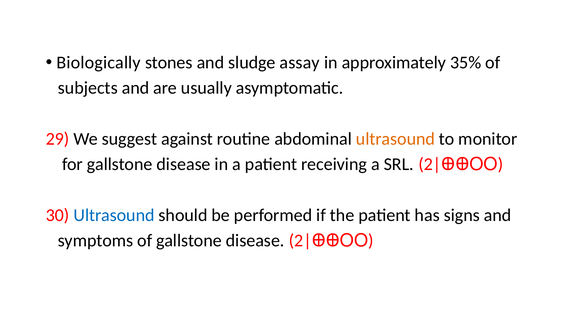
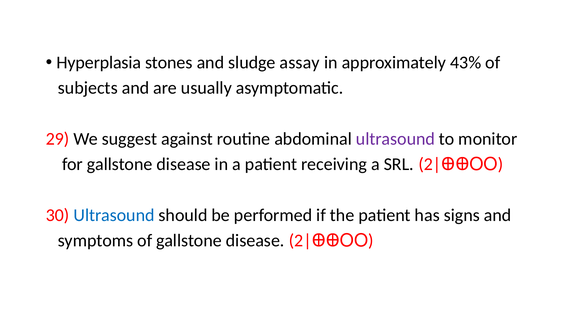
Biologically: Biologically -> Hyperplasia
35%: 35% -> 43%
ultrasound at (395, 139) colour: orange -> purple
